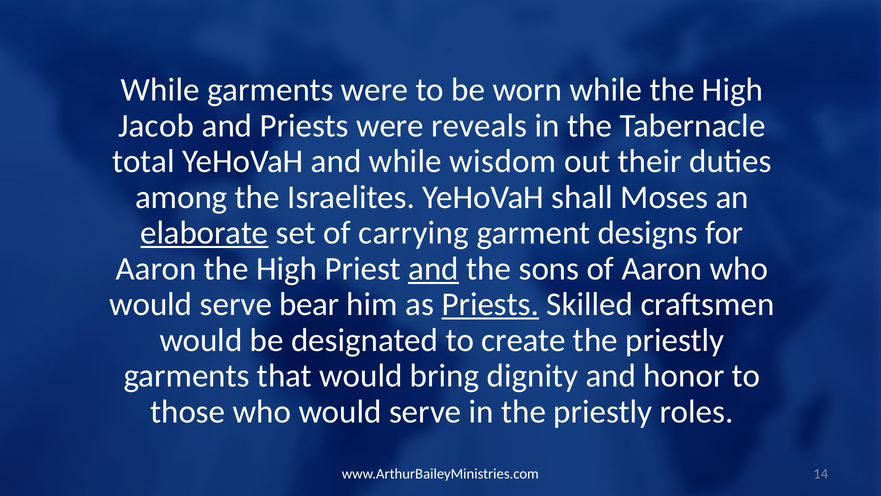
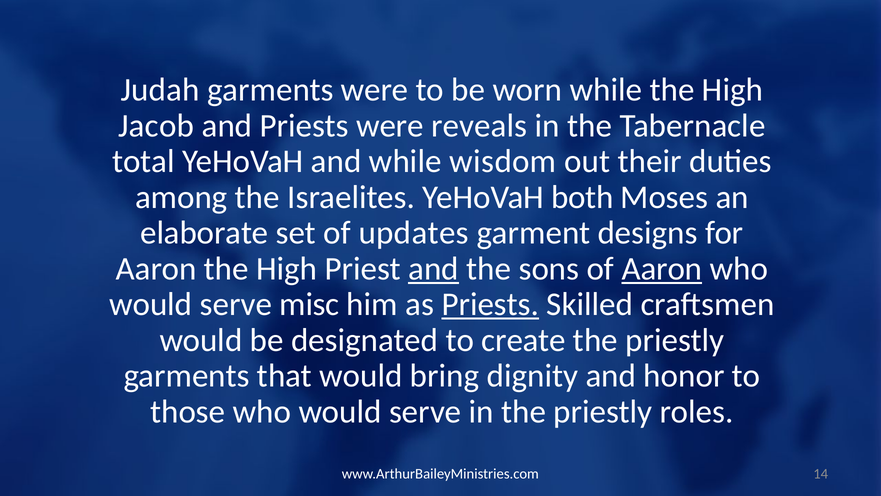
While at (160, 90): While -> Judah
shall: shall -> both
elaborate underline: present -> none
carrying: carrying -> updates
Aaron at (662, 269) underline: none -> present
bear: bear -> misc
